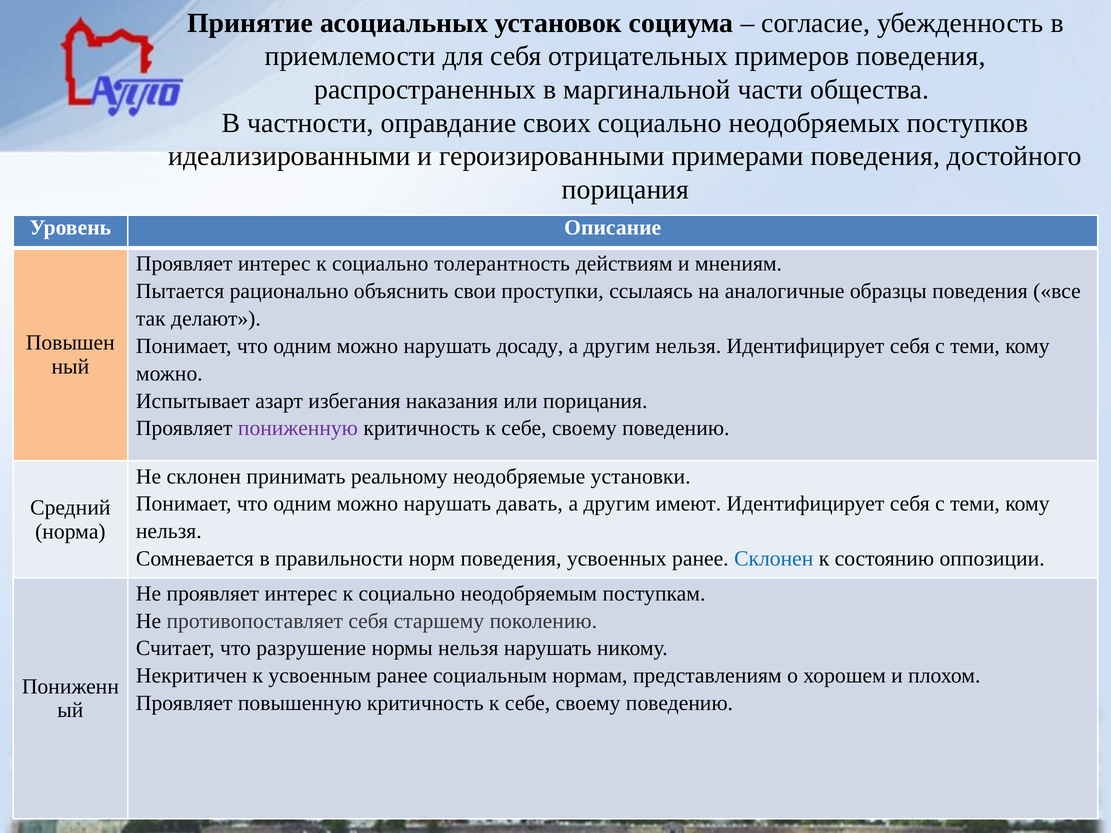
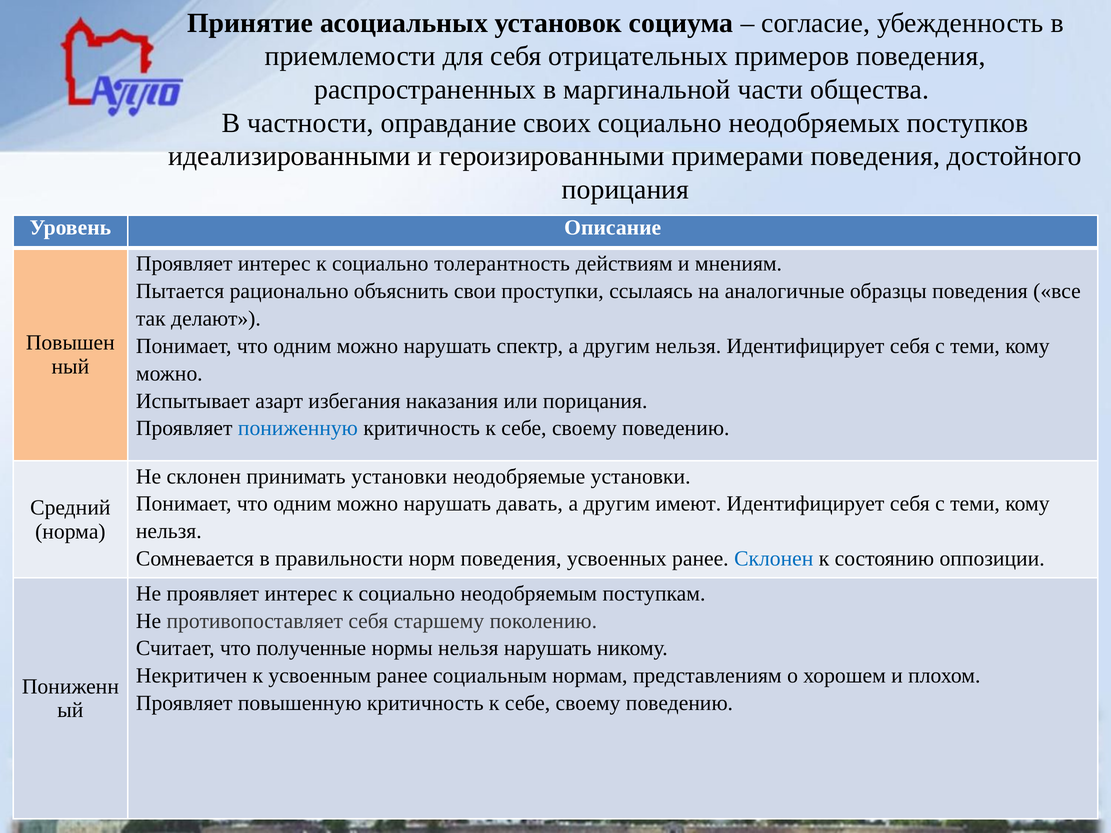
досаду: досаду -> спектр
пониженную colour: purple -> blue
принимать реальному: реальному -> установки
разрушение: разрушение -> полученные
